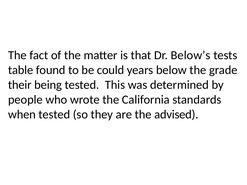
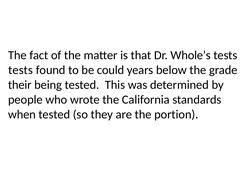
Below’s: Below’s -> Whole’s
table at (21, 70): table -> tests
advised: advised -> portion
